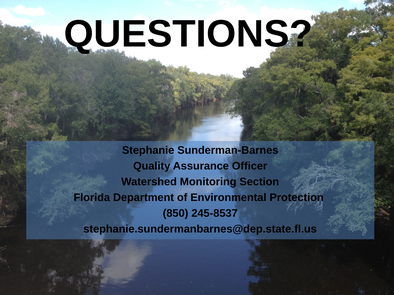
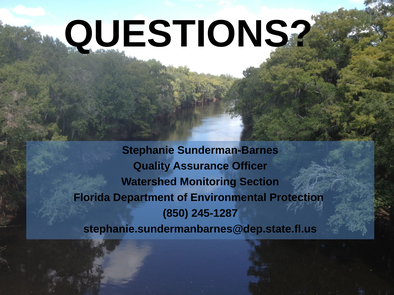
245-8537: 245-8537 -> 245-1287
